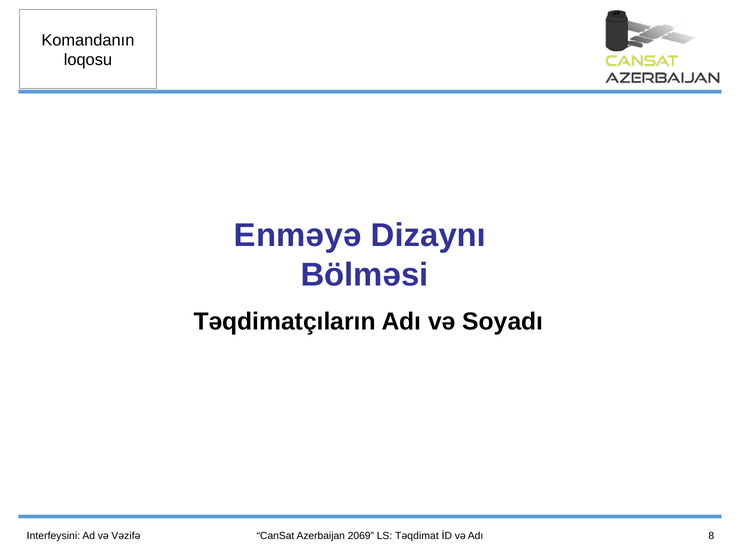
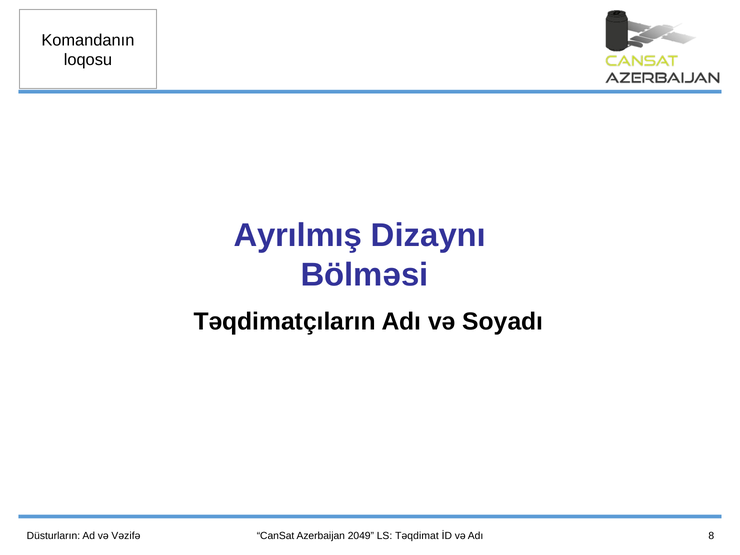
Enməyə: Enməyə -> Ayrılmış
Interfeysini: Interfeysini -> Düsturların
2069: 2069 -> 2049
